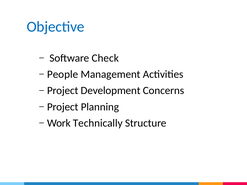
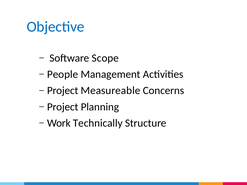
Check: Check -> Scope
Development: Development -> Measureable
